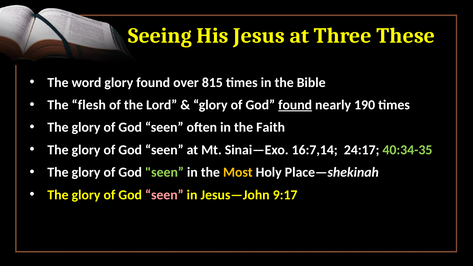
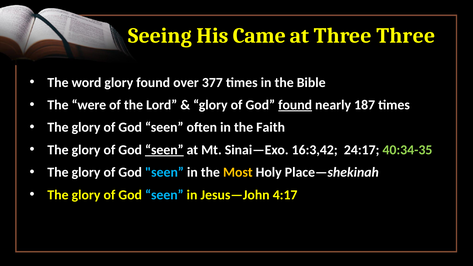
Jesus: Jesus -> Came
Three These: These -> Three
815: 815 -> 377
flesh: flesh -> were
190: 190 -> 187
seen at (164, 150) underline: none -> present
16:7,14: 16:7,14 -> 16:3,42
seen at (164, 172) colour: light green -> light blue
seen at (164, 195) colour: pink -> light blue
9:17: 9:17 -> 4:17
